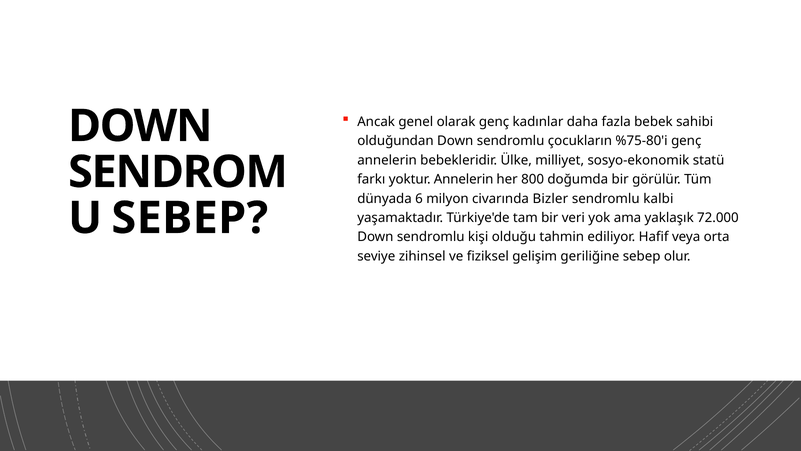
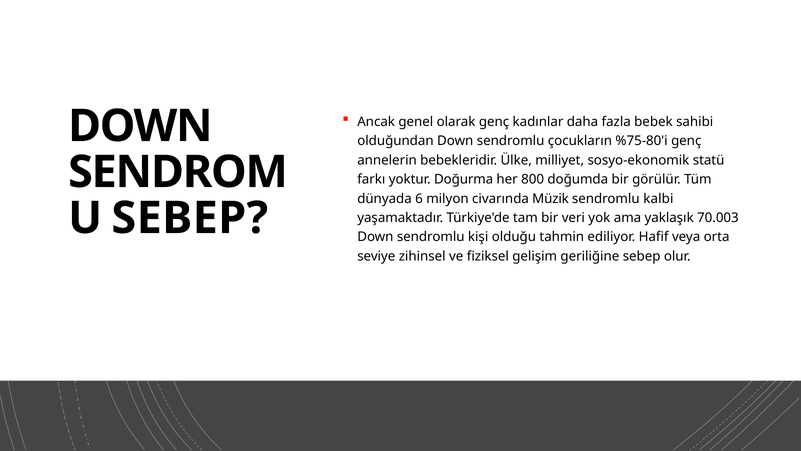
yoktur Annelerin: Annelerin -> Doğurma
Bizler: Bizler -> Müzik
72.000: 72.000 -> 70.003
